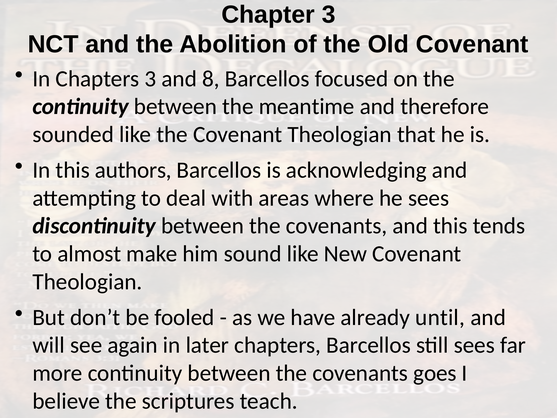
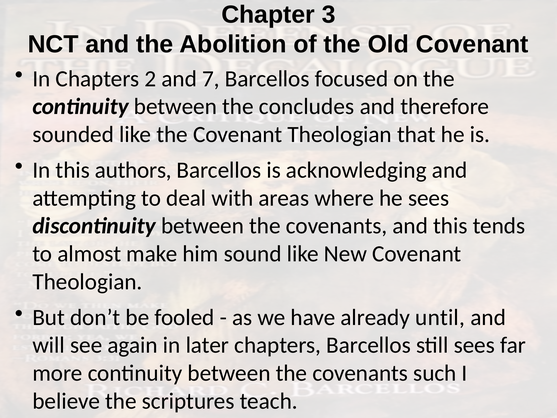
Chapters 3: 3 -> 2
8: 8 -> 7
meantime: meantime -> concludes
goes: goes -> such
